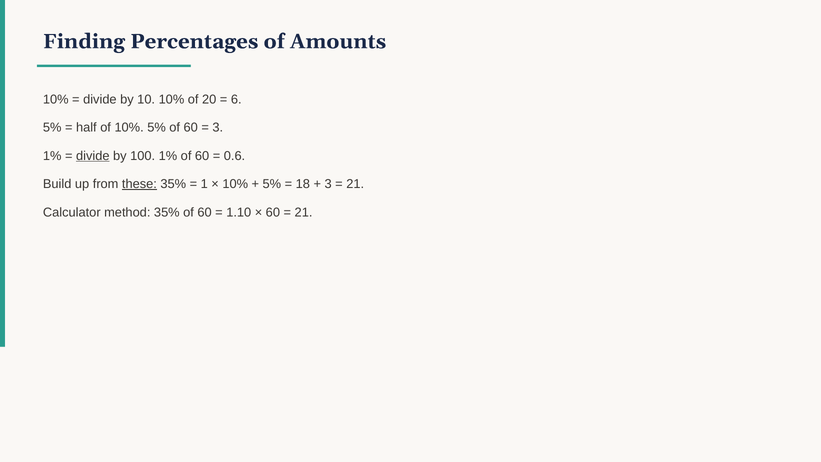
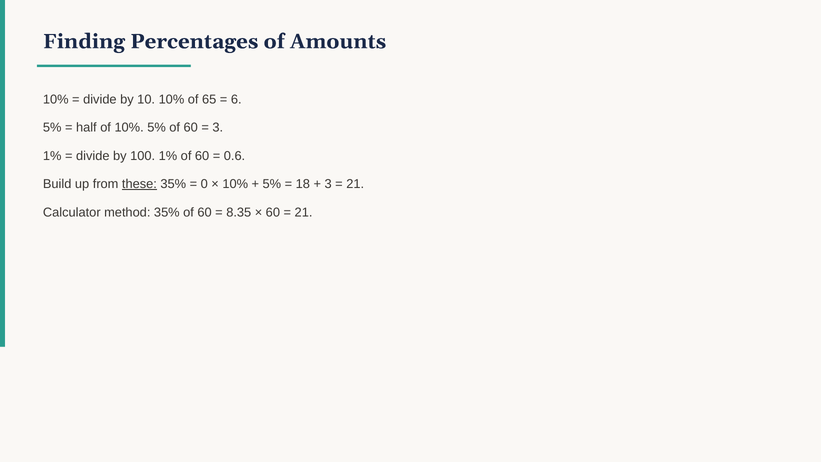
20: 20 -> 65
divide at (93, 156) underline: present -> none
1: 1 -> 0
1.10: 1.10 -> 8.35
